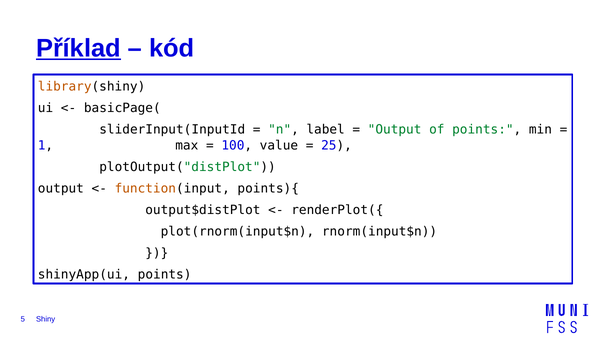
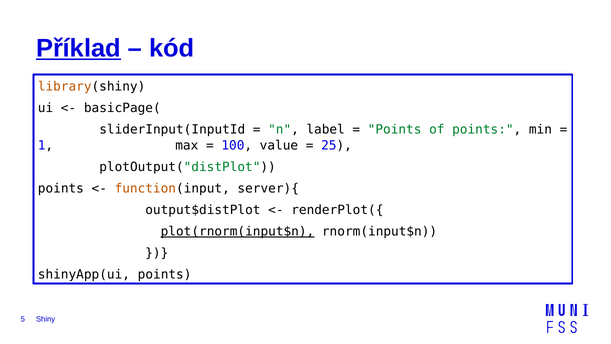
Output at (395, 129): Output -> Points
output at (61, 188): output -> points
points){: points){ -> server){
plot(rnorm(input$n underline: none -> present
